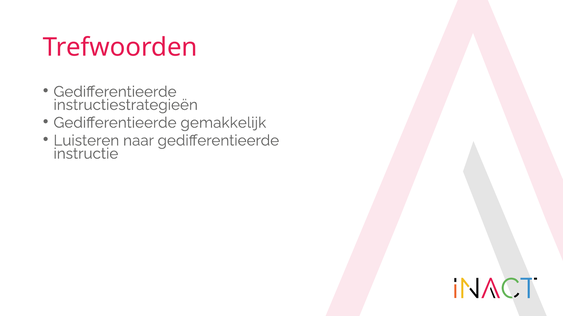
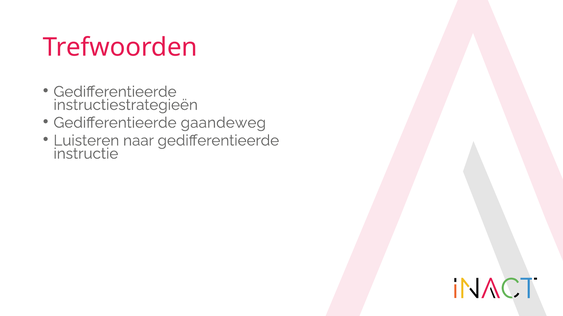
gemakkelijk: gemakkelijk -> gaandeweg
